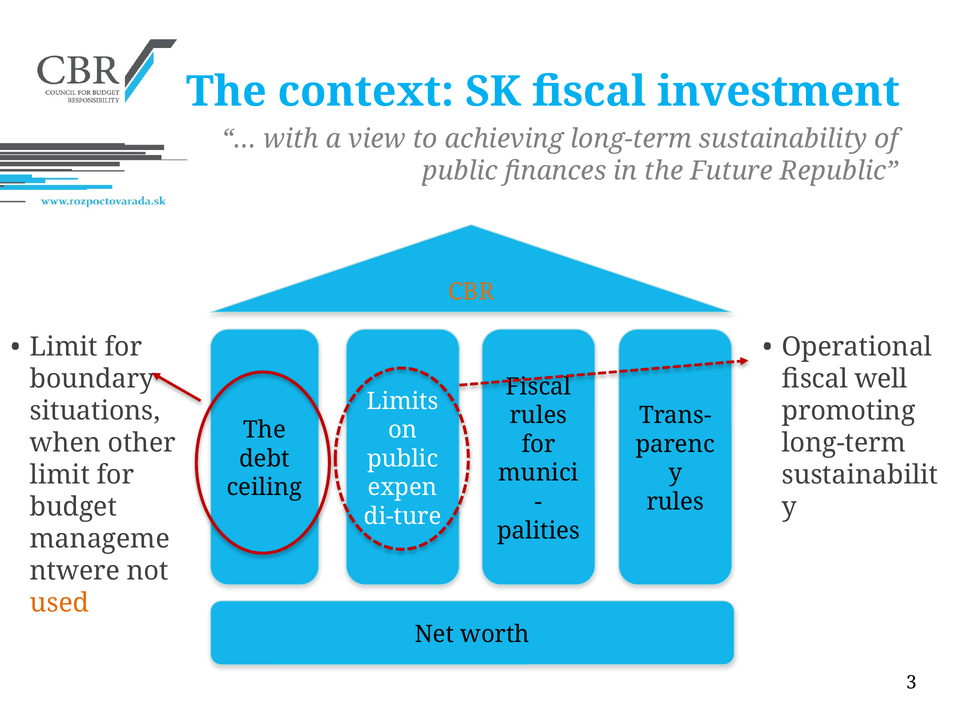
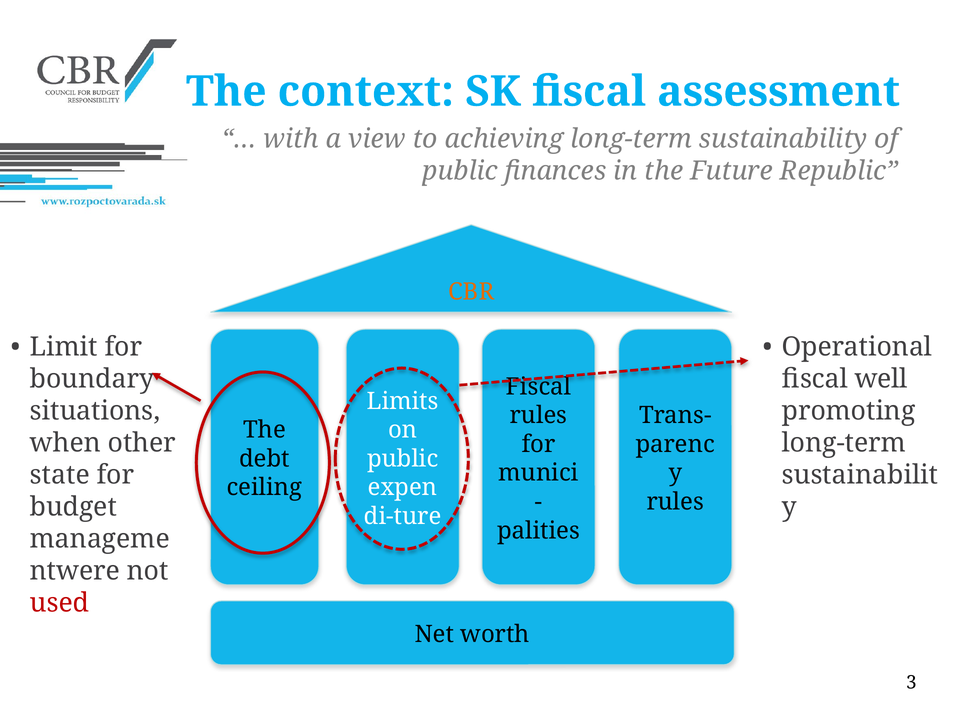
investment: investment -> assessment
limit at (60, 475): limit -> state
used colour: orange -> red
